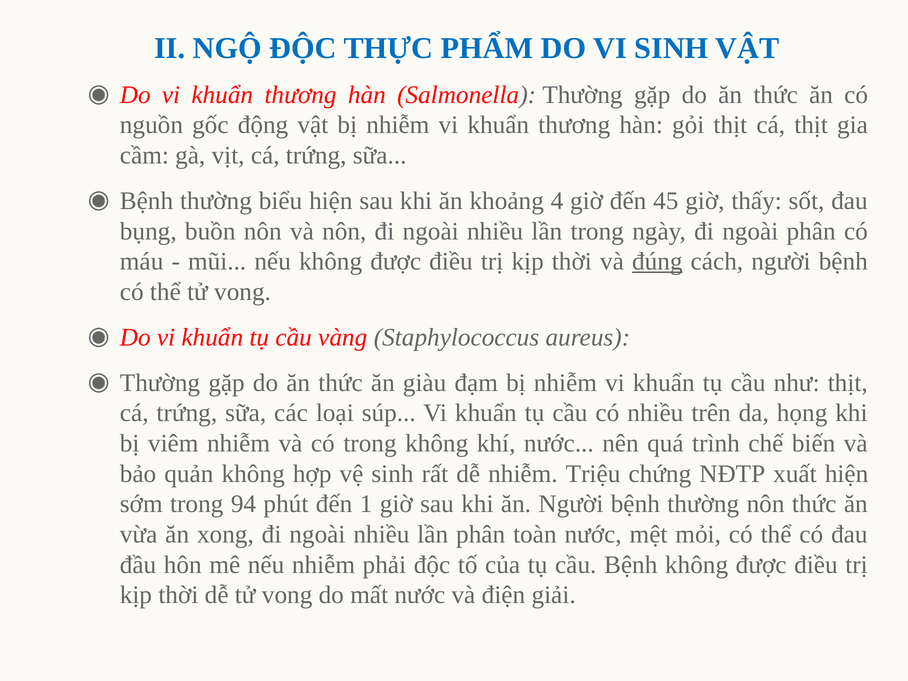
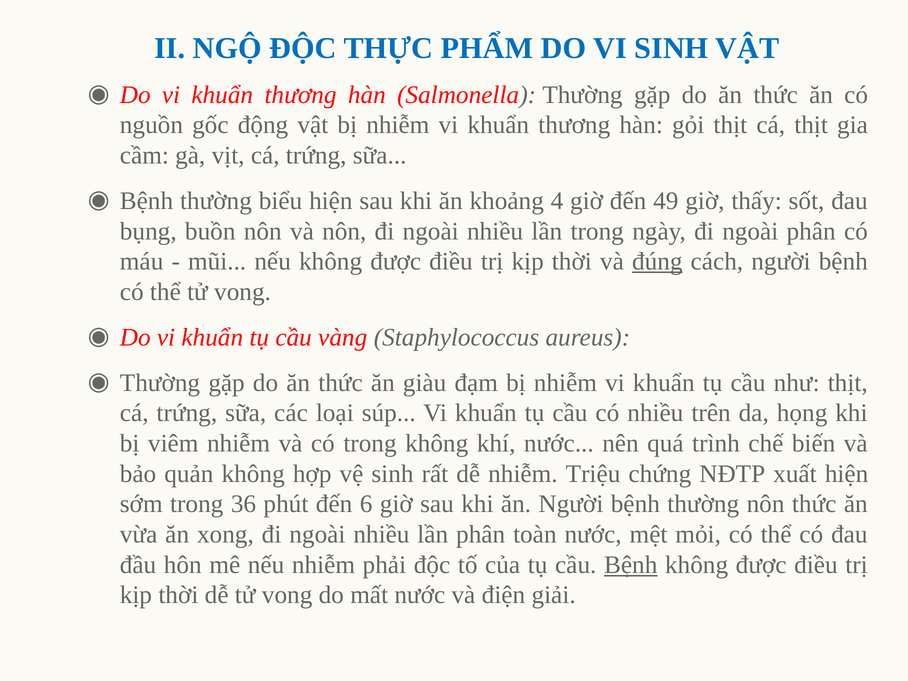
45: 45 -> 49
94: 94 -> 36
1: 1 -> 6
Bệnh at (631, 565) underline: none -> present
